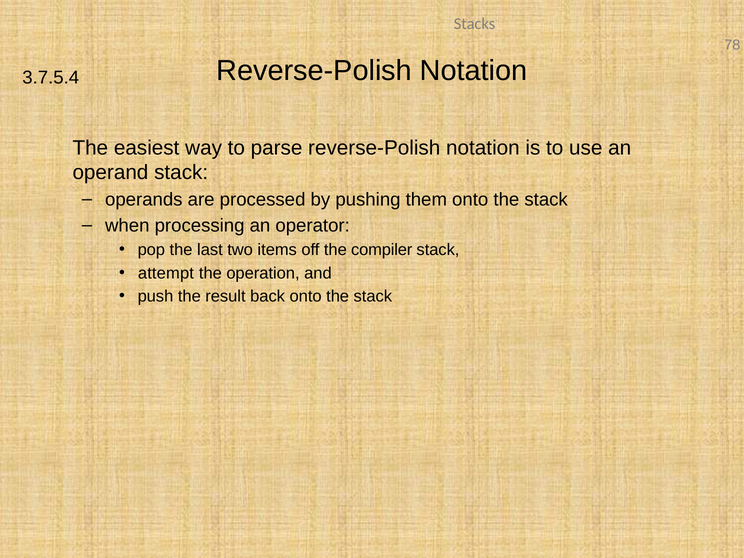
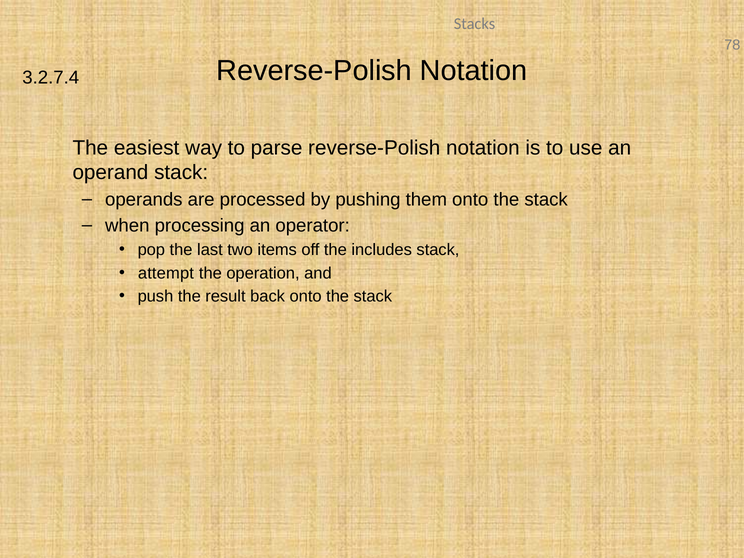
3.7.5.4: 3.7.5.4 -> 3.2.7.4
compiler: compiler -> includes
